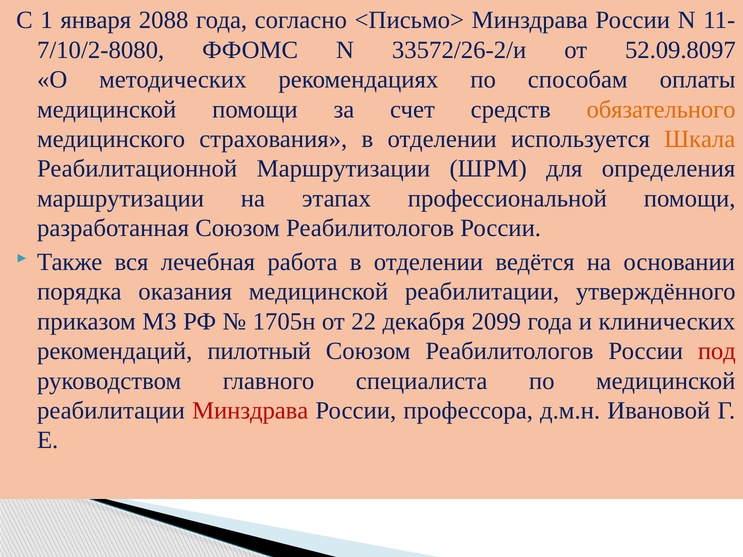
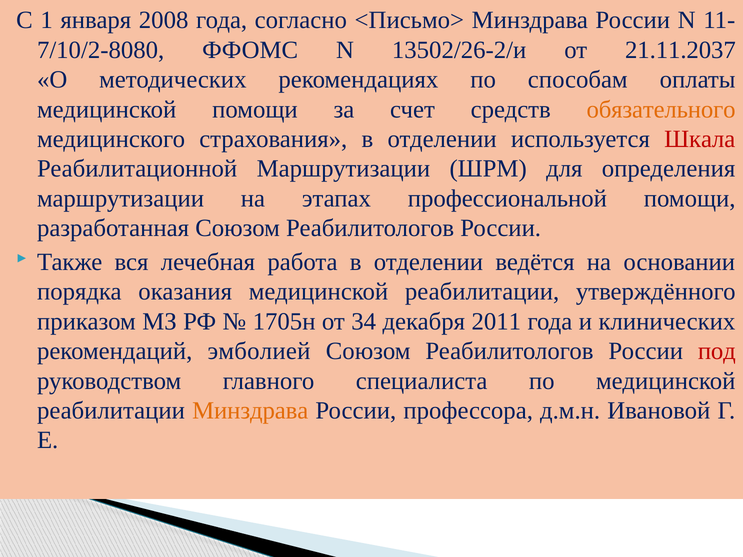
2088: 2088 -> 2008
33572/26-2/и: 33572/26-2/и -> 13502/26-2/и
52.09.8097: 52.09.8097 -> 21.11.2037
Шкала colour: orange -> red
22: 22 -> 34
2099: 2099 -> 2011
пилотный: пилотный -> эмболией
Минздрава at (250, 411) colour: red -> orange
